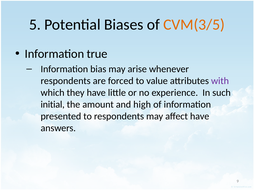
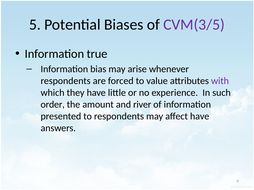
CVM(3/5 colour: orange -> purple
initial: initial -> order
high: high -> river
